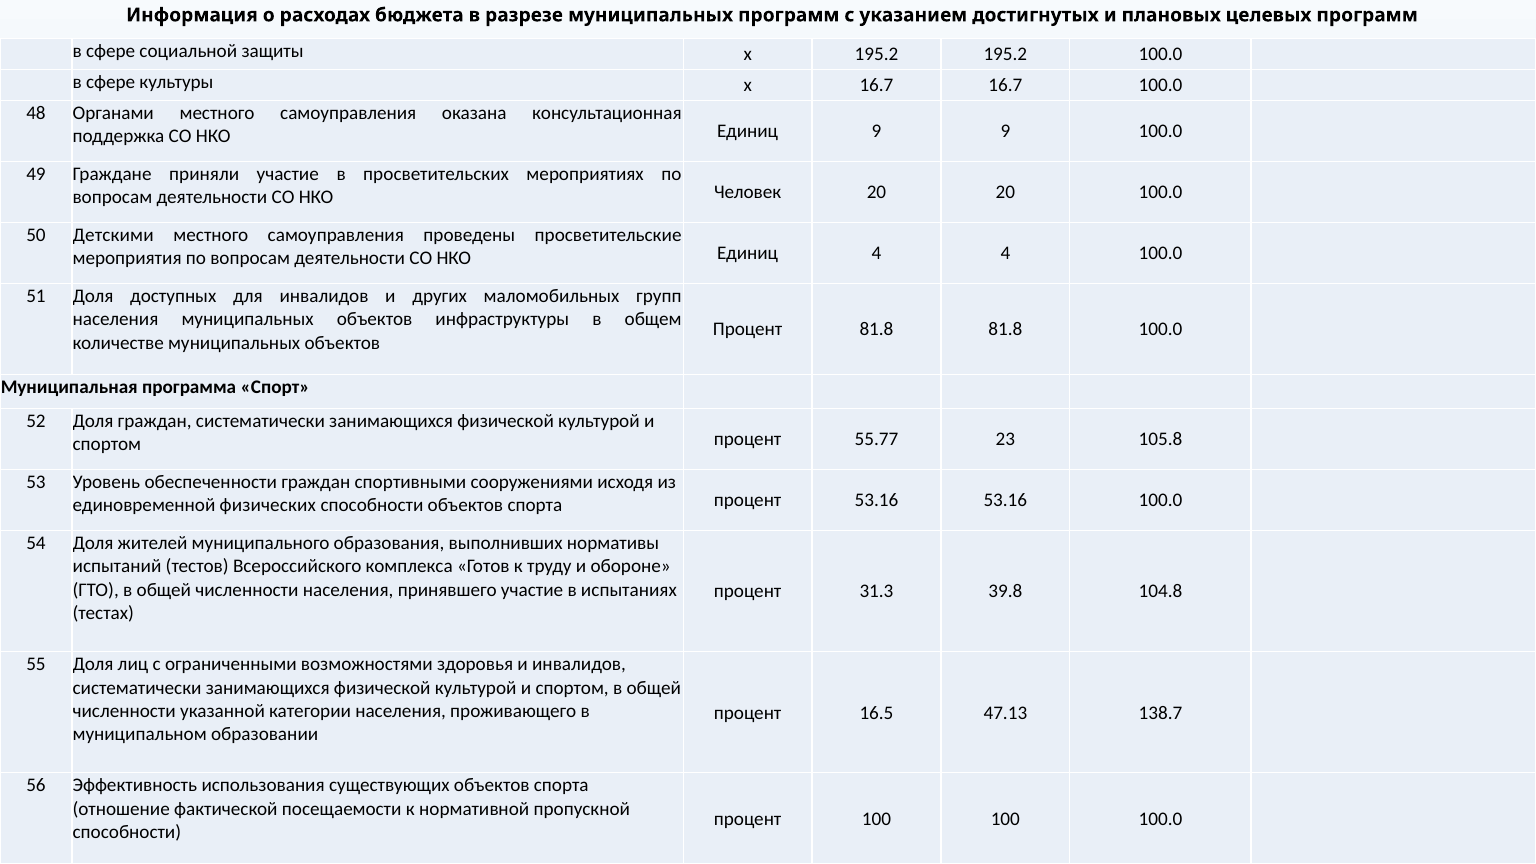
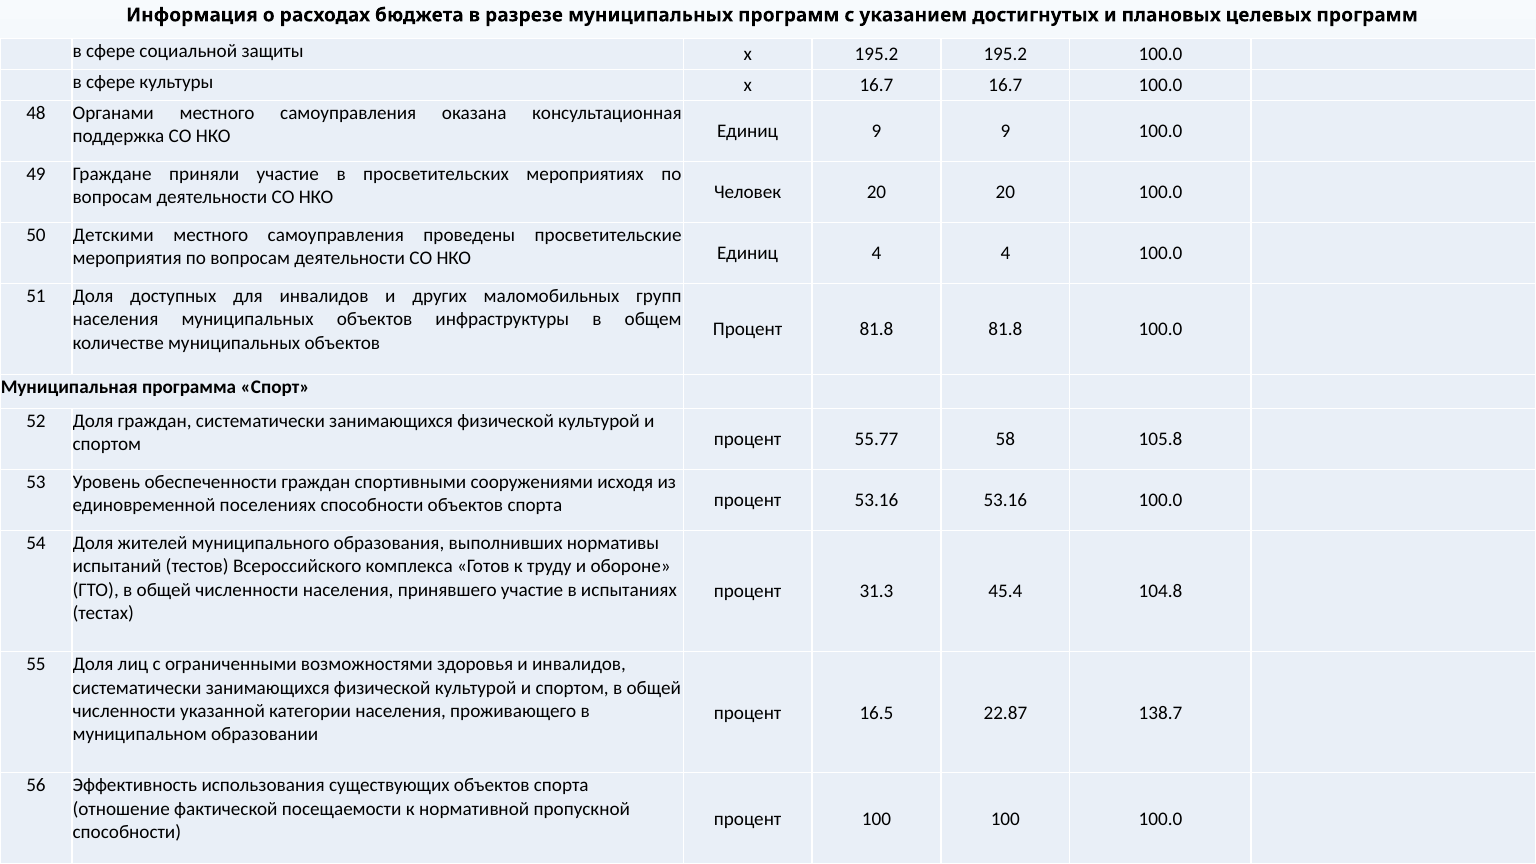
23: 23 -> 58
физических: физических -> поселениях
39.8: 39.8 -> 45.4
47.13: 47.13 -> 22.87
